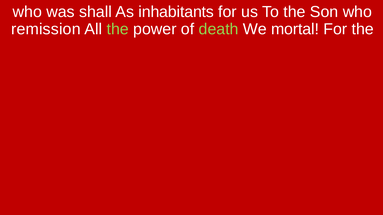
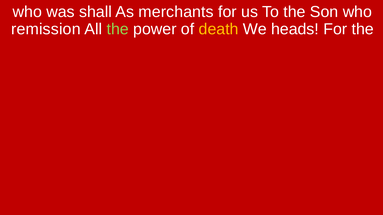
inhabitants: inhabitants -> merchants
death colour: light green -> yellow
mortal: mortal -> heads
